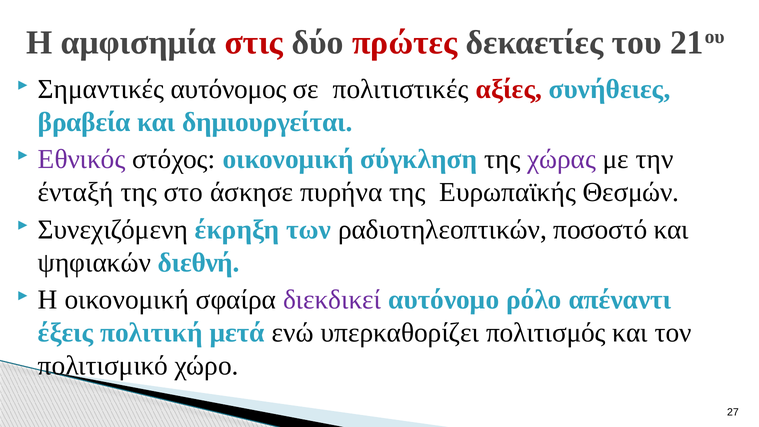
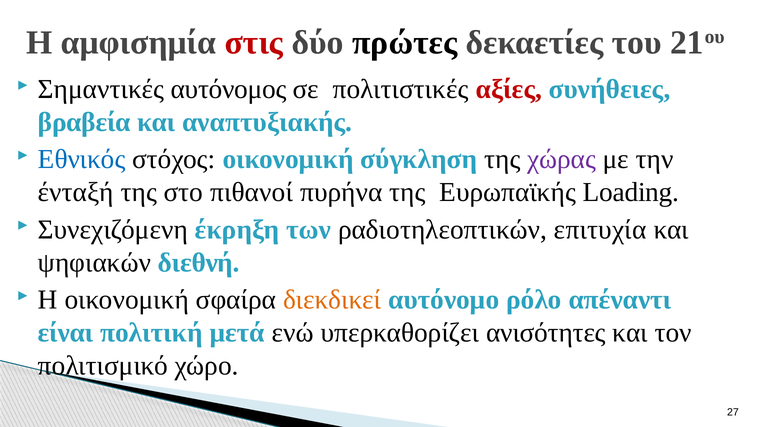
πρώτες colour: red -> black
δημιουργείται: δημιουργείται -> αναπτυξιακής
Εθνικός colour: purple -> blue
άσκησε: άσκησε -> πιθανοί
Θεσμών: Θεσμών -> Loading
ποσοστό: ποσοστό -> επιτυχία
διεκδικεί colour: purple -> orange
έξεις: έξεις -> είναι
πολιτισμός: πολιτισμός -> ανισότητες
